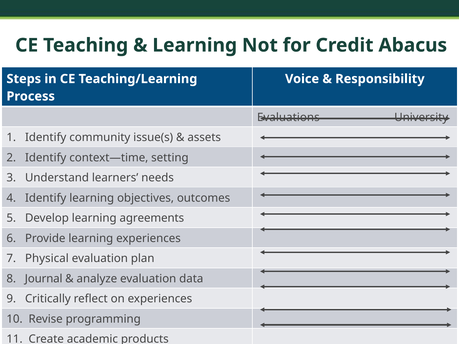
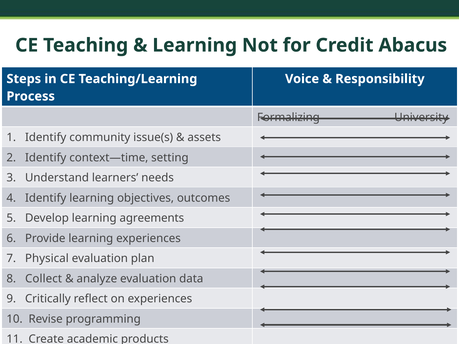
Evaluations: Evaluations -> Formalizing
Journal: Journal -> Collect
